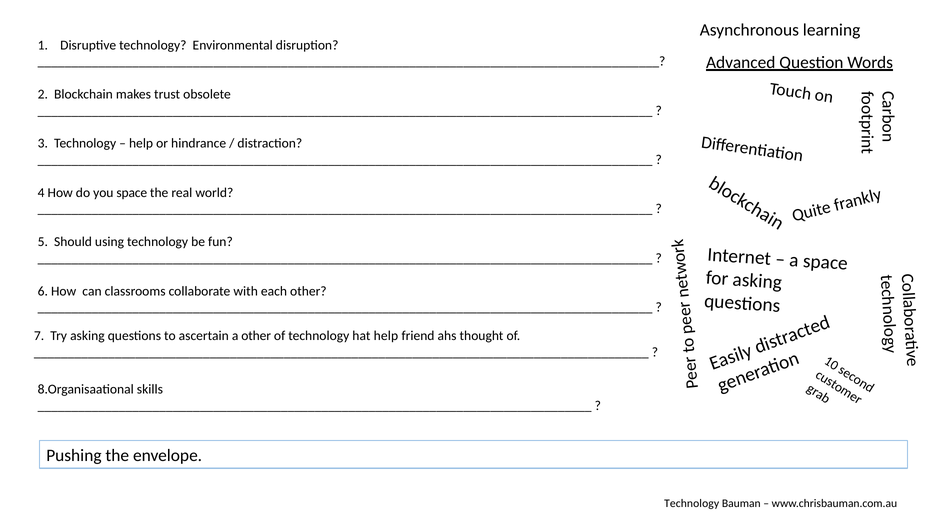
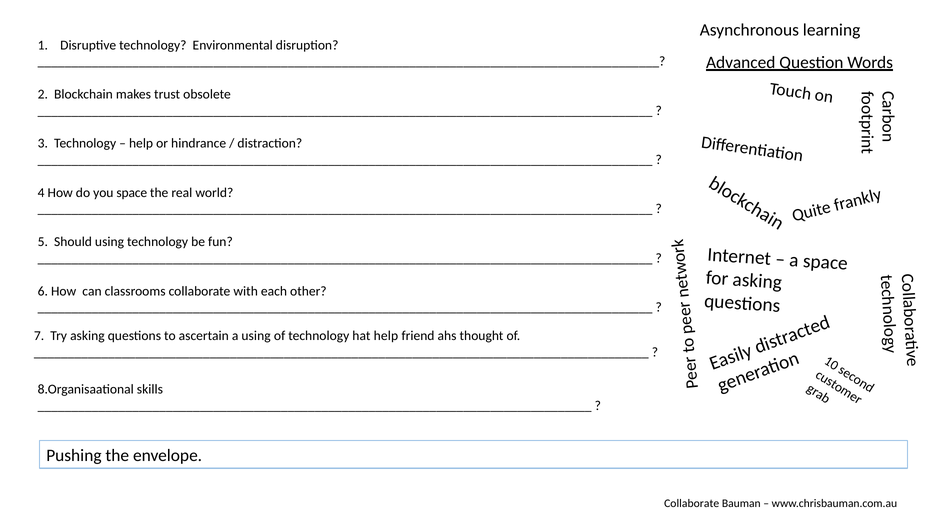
a other: other -> using
Technology at (692, 504): Technology -> Collaborate
